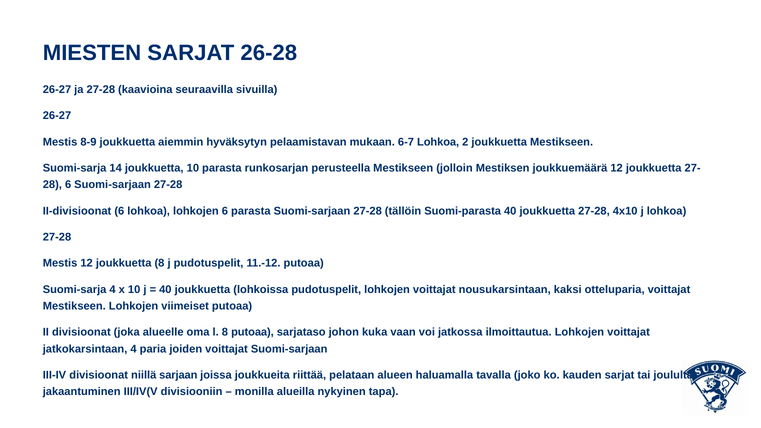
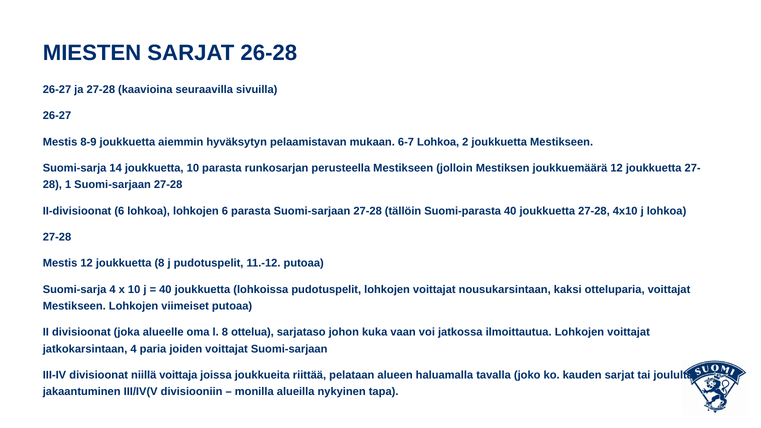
6 at (68, 185): 6 -> 1
8 putoaa: putoaa -> ottelua
sarjaan: sarjaan -> voittaja
